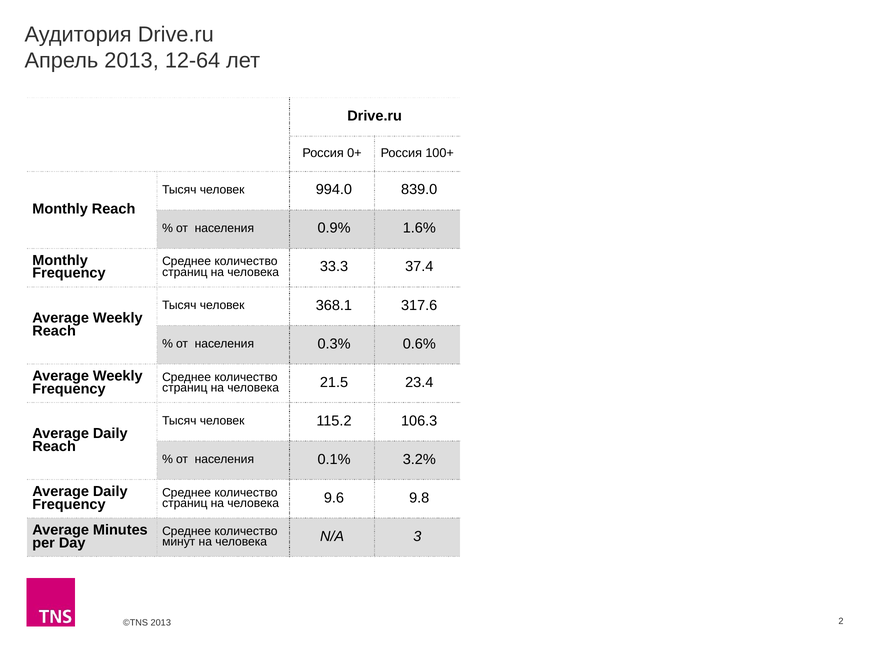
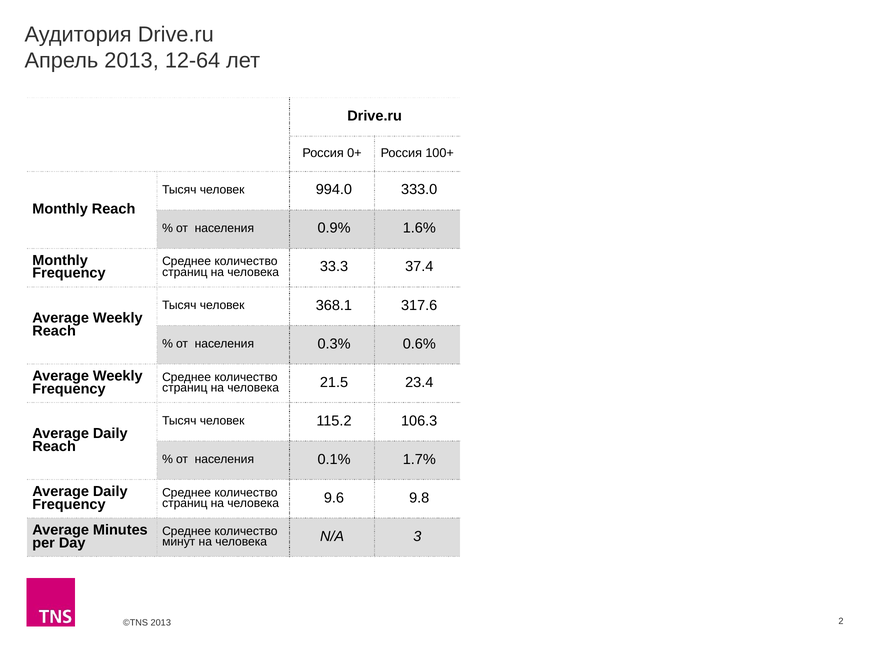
839.0: 839.0 -> 333.0
3.2%: 3.2% -> 1.7%
